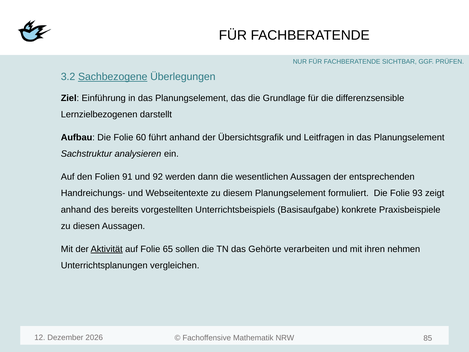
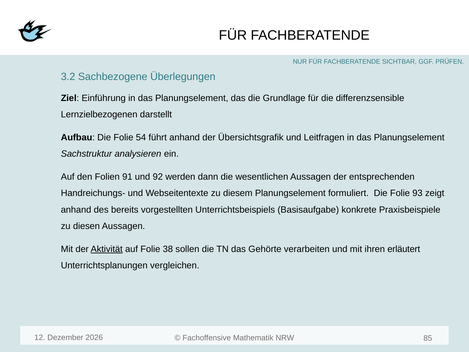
Sachbezogene underline: present -> none
60: 60 -> 54
65: 65 -> 38
nehmen: nehmen -> erläutert
